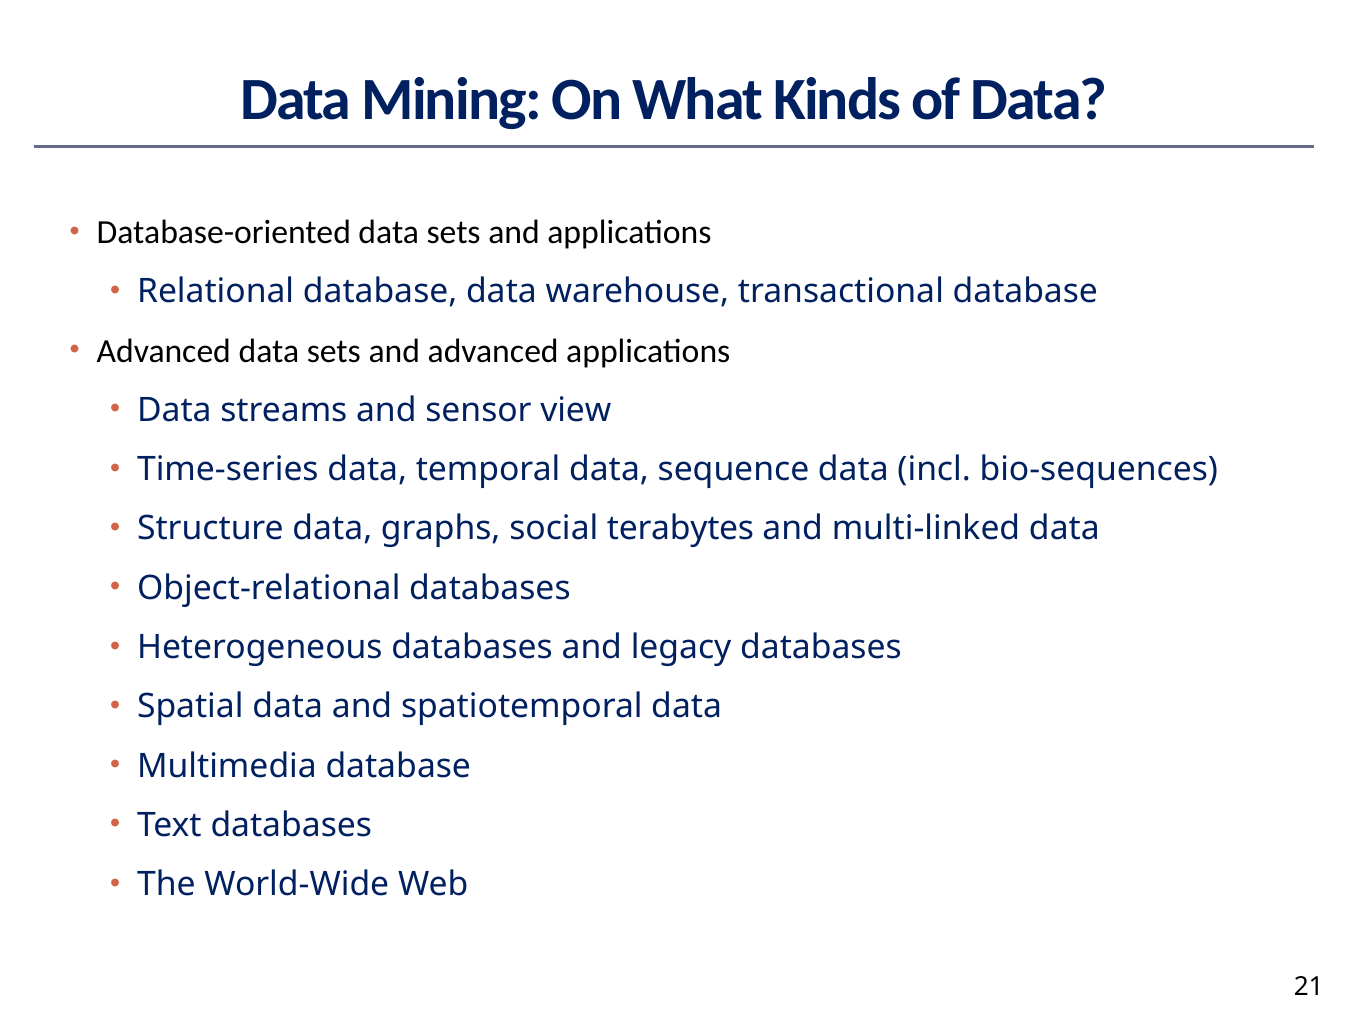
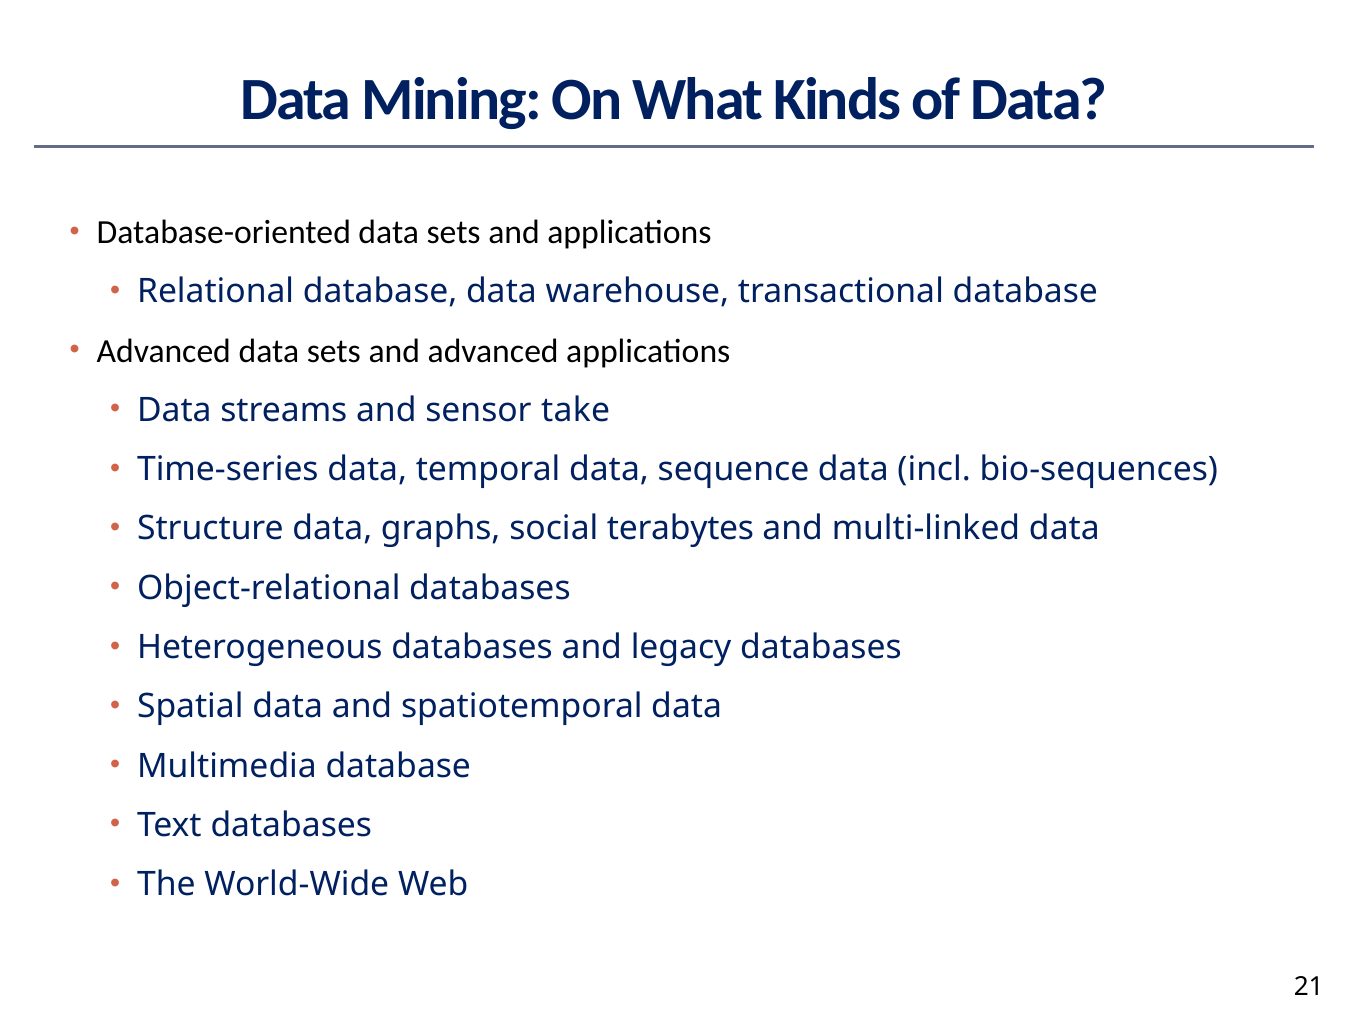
view: view -> take
